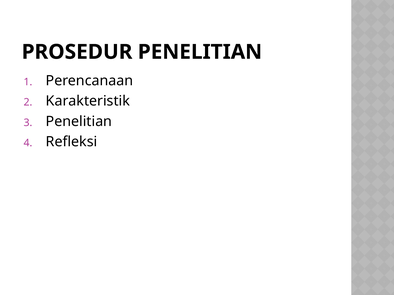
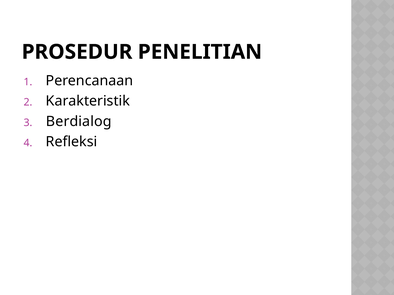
Penelitian at (79, 122): Penelitian -> Berdialog
